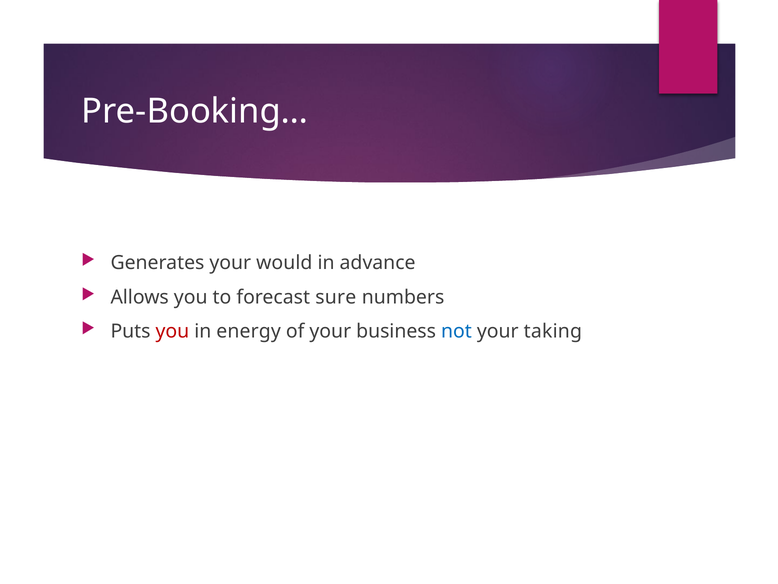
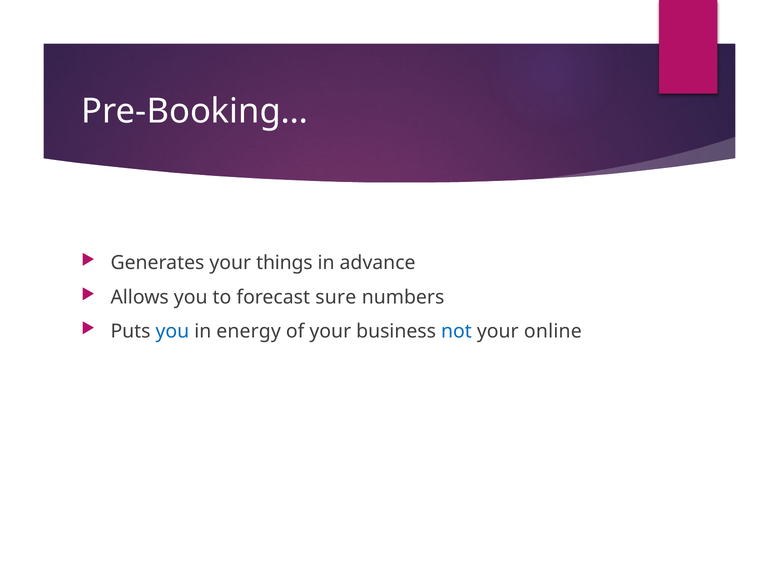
would: would -> things
you at (172, 331) colour: red -> blue
taking: taking -> online
